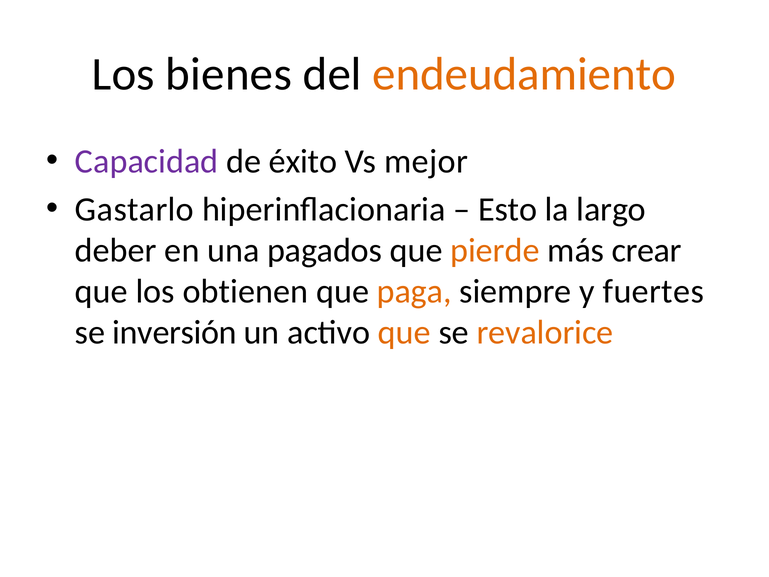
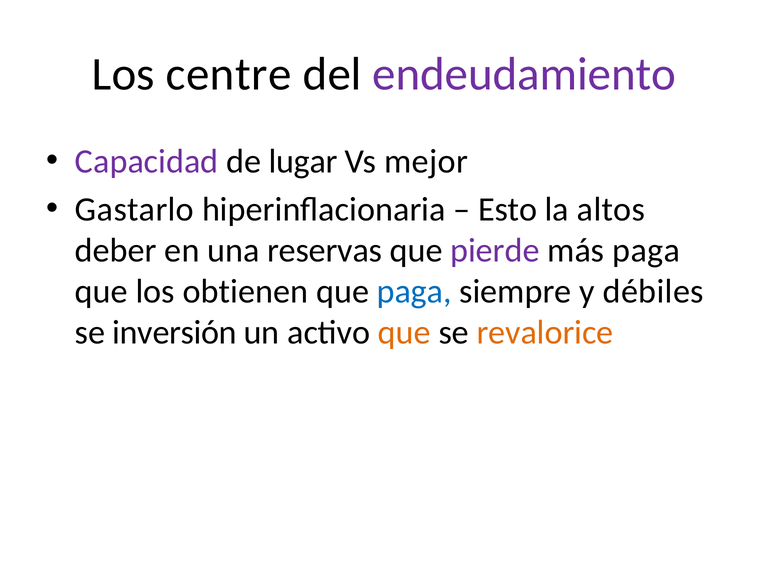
bienes: bienes -> centre
endeudamiento colour: orange -> purple
éxito: éxito -> lugar
largo: largo -> altos
pagados: pagados -> reservas
pierde colour: orange -> purple
más crear: crear -> paga
paga at (414, 291) colour: orange -> blue
fuertes: fuertes -> débiles
